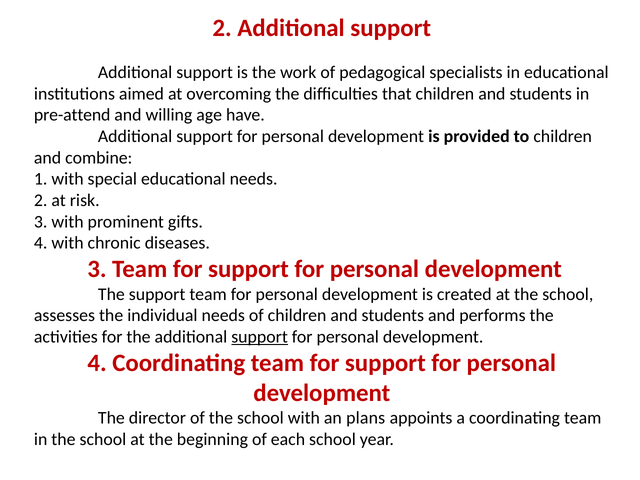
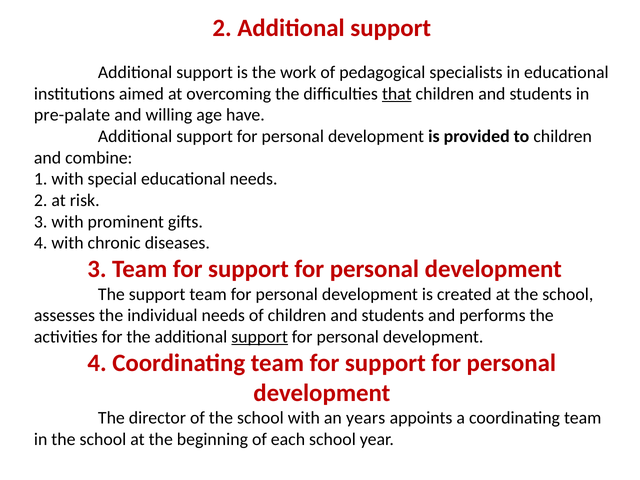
that underline: none -> present
pre-attend: pre-attend -> pre-palate
plans: plans -> years
